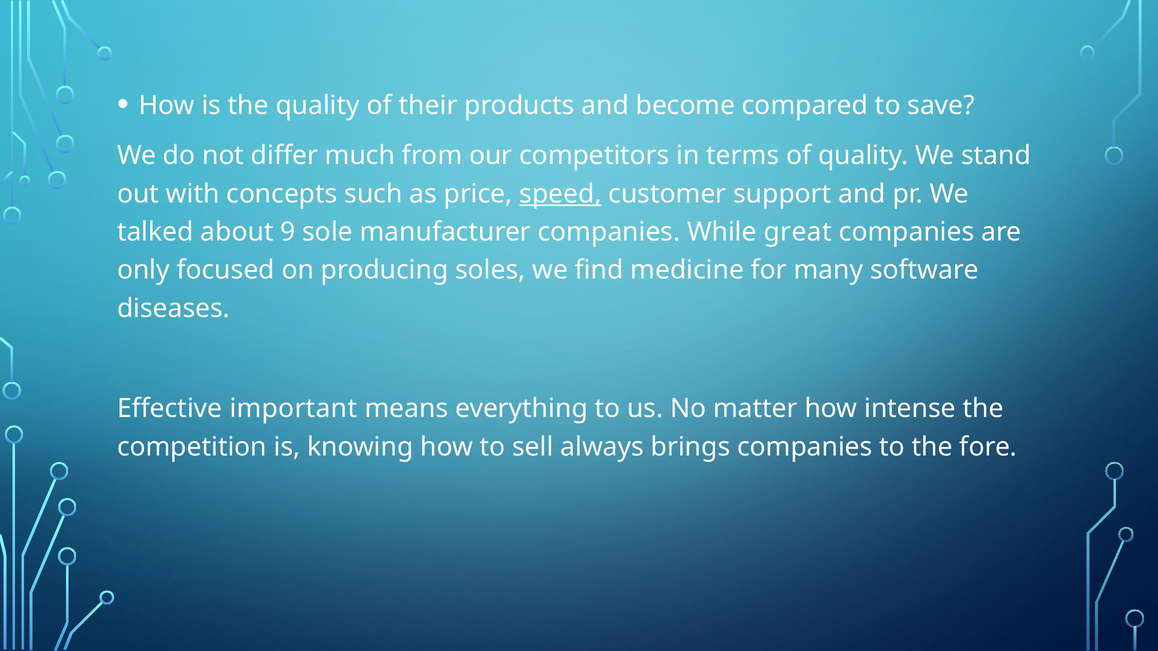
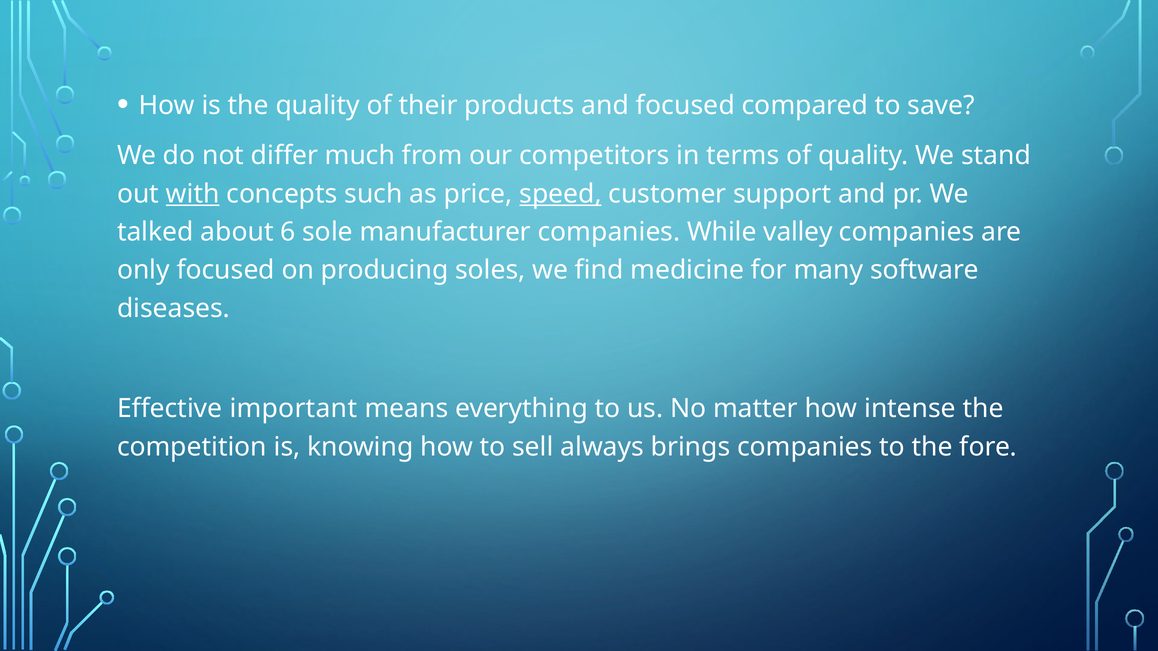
and become: become -> focused
with underline: none -> present
9: 9 -> 6
great: great -> valley
